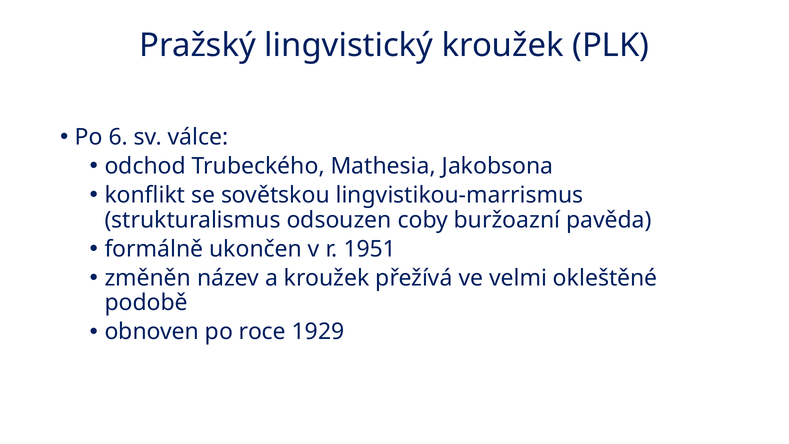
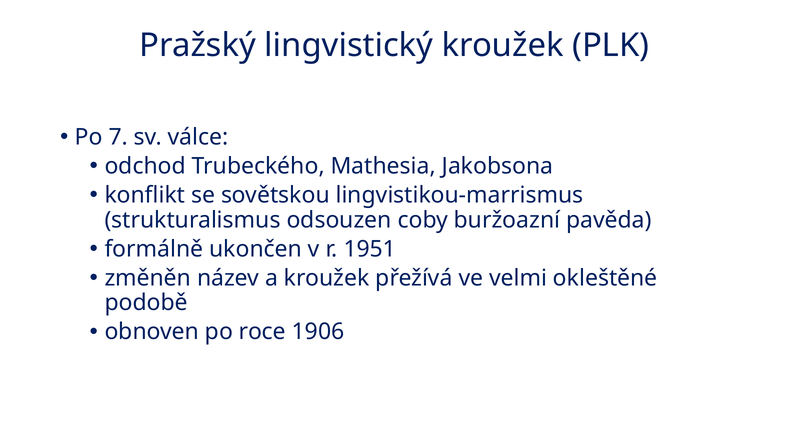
6: 6 -> 7
1929: 1929 -> 1906
